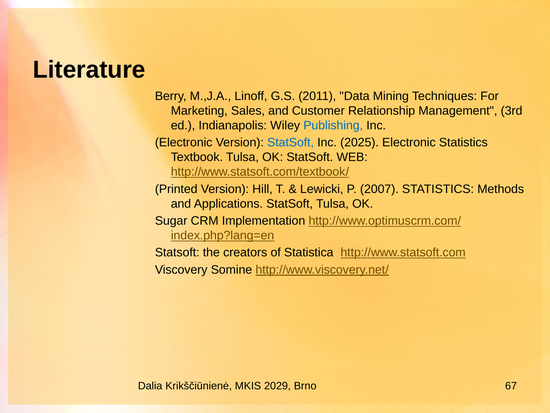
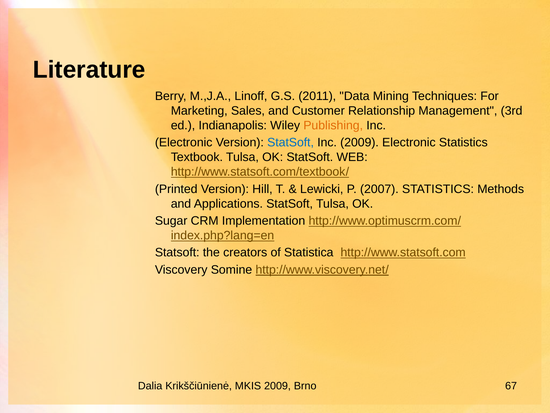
Publishing colour: blue -> orange
Inc 2025: 2025 -> 2009
MKIS 2029: 2029 -> 2009
